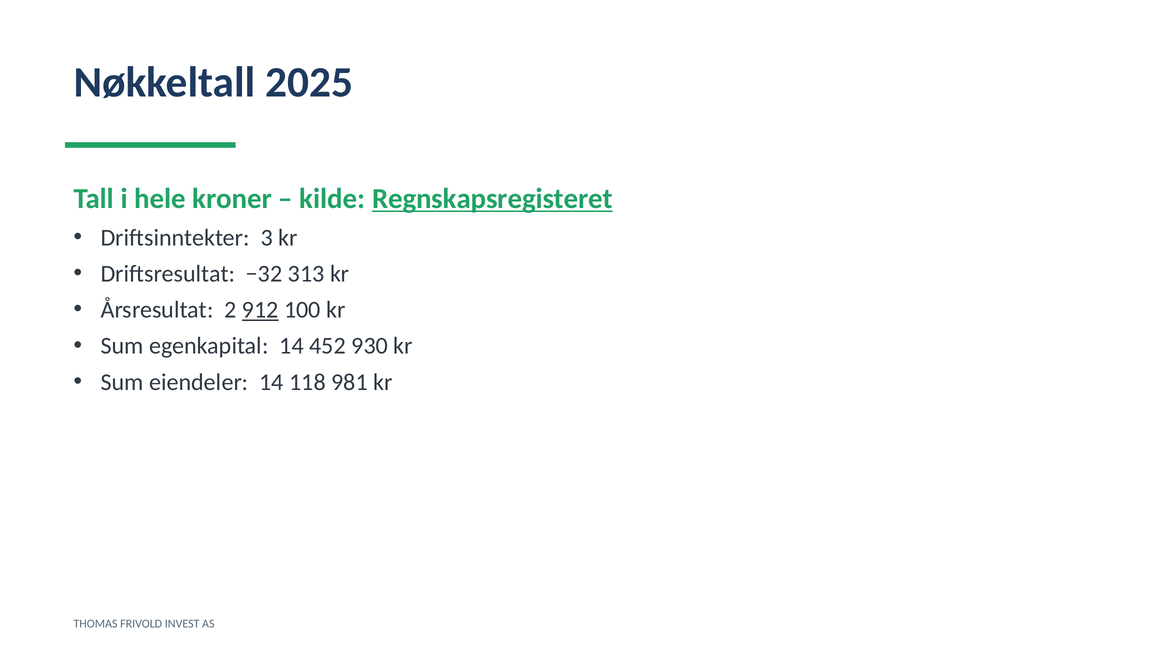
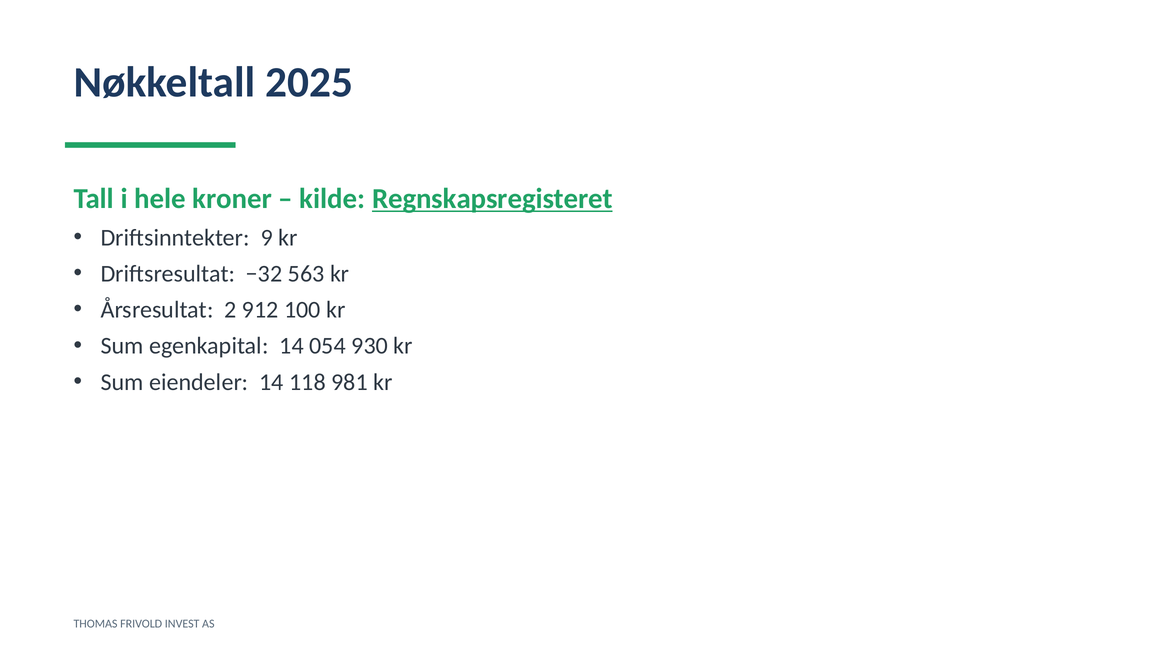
3: 3 -> 9
313: 313 -> 563
912 underline: present -> none
452: 452 -> 054
